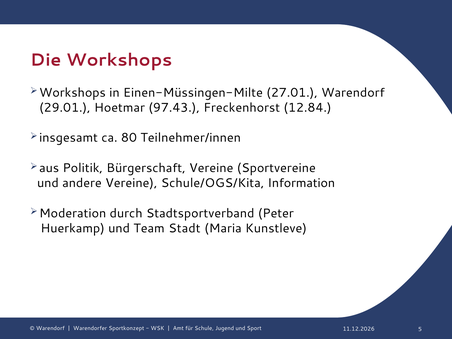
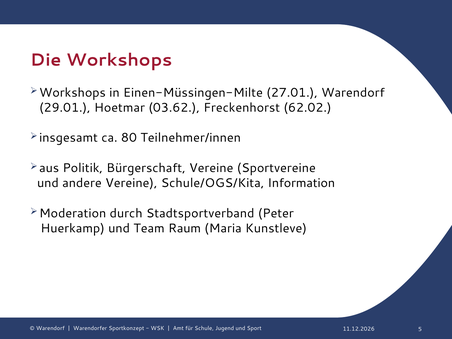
97.43: 97.43 -> 03.62
12.84: 12.84 -> 62.02
Stadt: Stadt -> Raum
